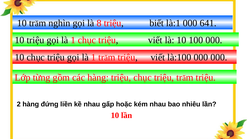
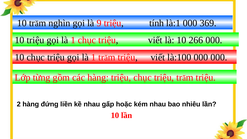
8: 8 -> 9
biết: biết -> tính
641: 641 -> 369
100: 100 -> 266
